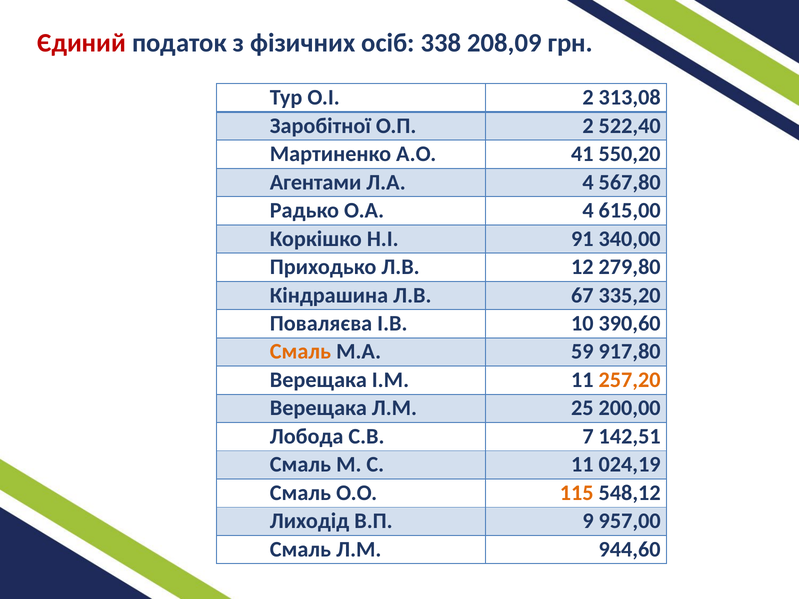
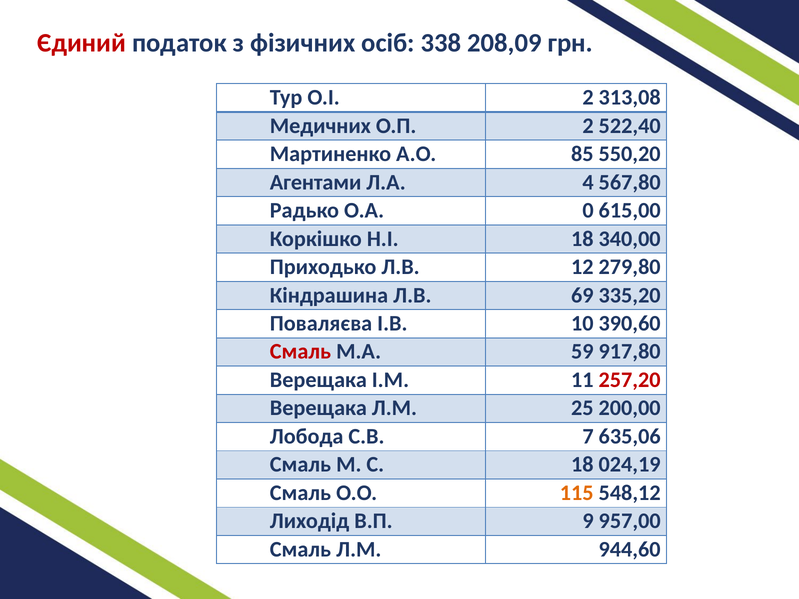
Заробітної: Заробітної -> Медичних
41: 41 -> 85
О.А 4: 4 -> 0
Н.І 91: 91 -> 18
67: 67 -> 69
Смаль at (300, 352) colour: orange -> red
257,20 colour: orange -> red
142,51: 142,51 -> 635,06
С 11: 11 -> 18
